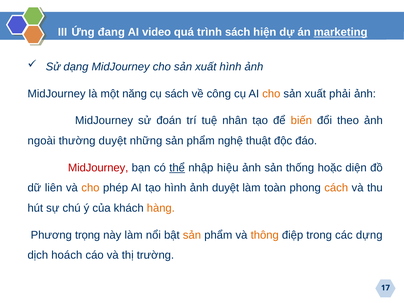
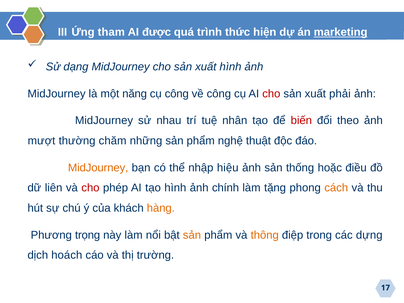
đang: đang -> tham
video: video -> được
trình sách: sách -> thức
cụ sách: sách -> công
cho at (271, 94) colour: orange -> red
đoán: đoán -> nhau
biến colour: orange -> red
ngoài: ngoài -> mượt
thường duyệt: duyệt -> chăm
MidJourney at (98, 168) colour: red -> orange
thể underline: present -> none
diện: diện -> điều
cho at (90, 188) colour: orange -> red
ảnh duyệt: duyệt -> chính
toàn: toàn -> tặng
